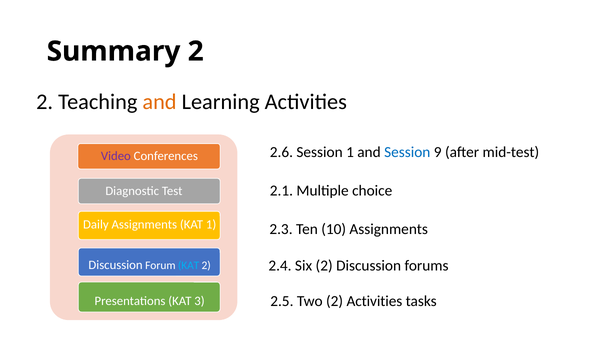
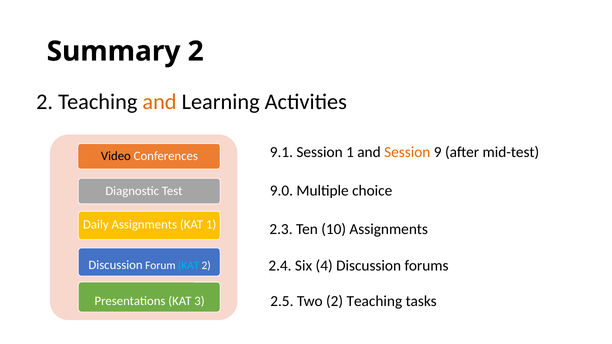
2.6: 2.6 -> 9.1
Session at (407, 152) colour: blue -> orange
Video colour: purple -> black
2.1: 2.1 -> 9.0
Six 2: 2 -> 4
Two 2 Activities: Activities -> Teaching
